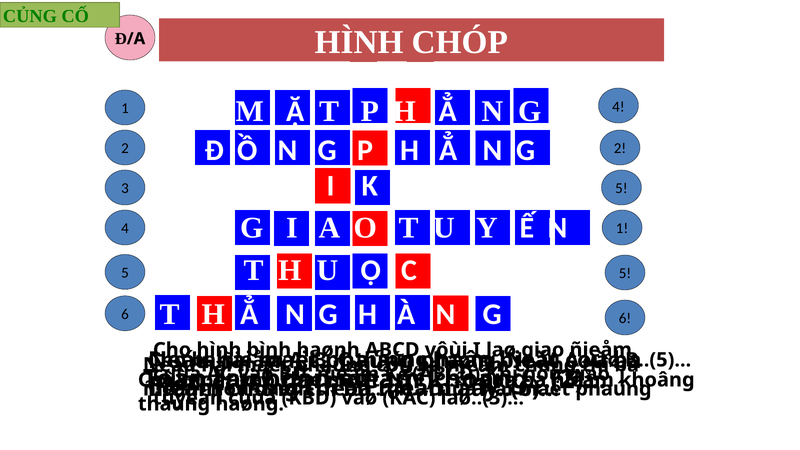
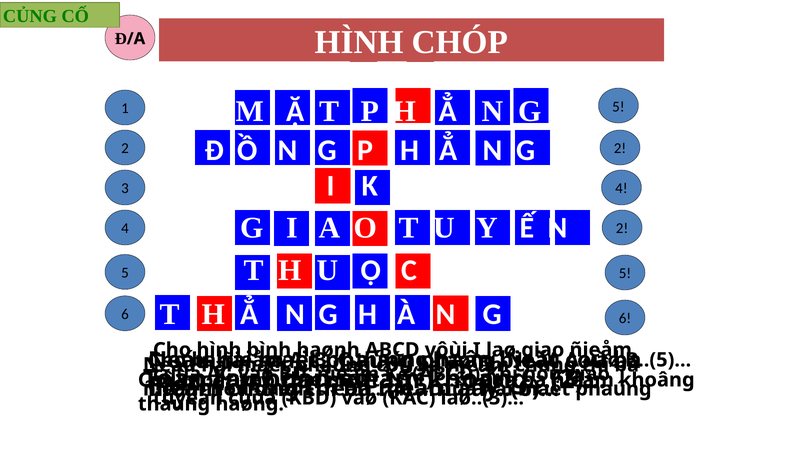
4 at (618, 107): 4 -> 5
5 at (621, 189): 5 -> 4
1 at (622, 229): 1 -> 2
